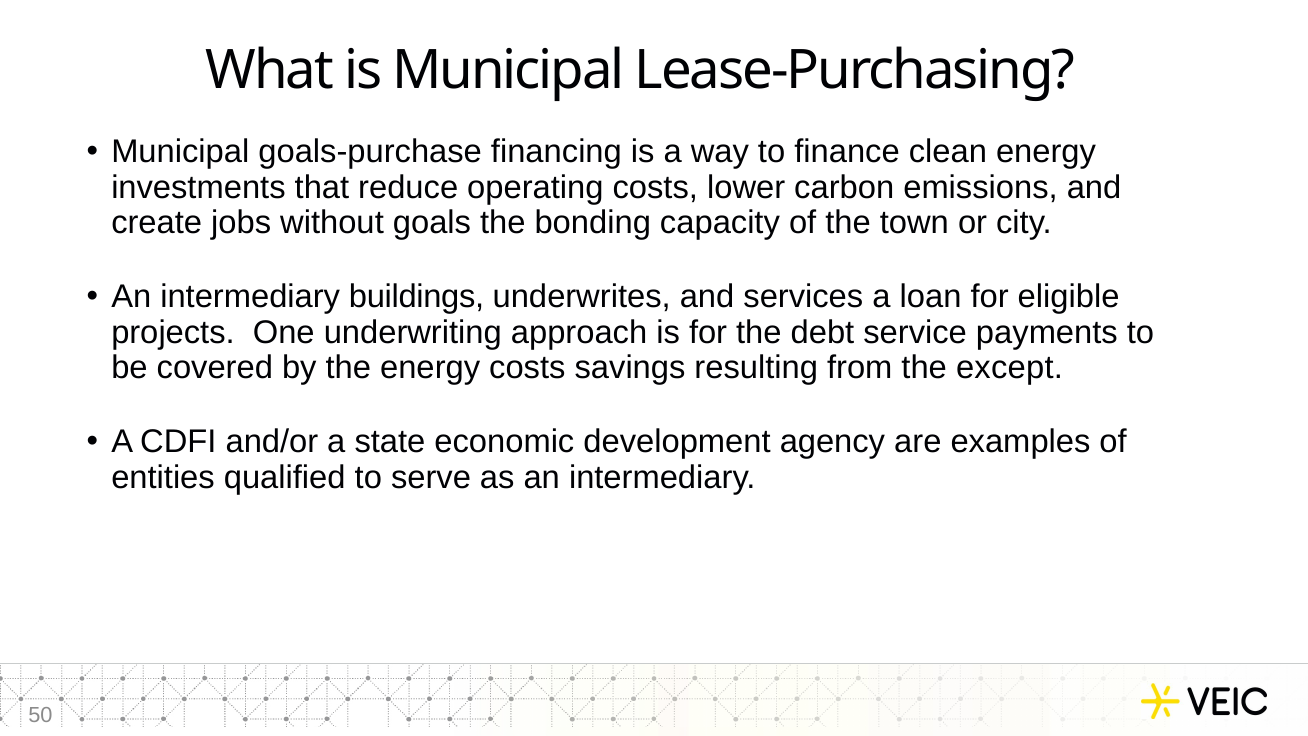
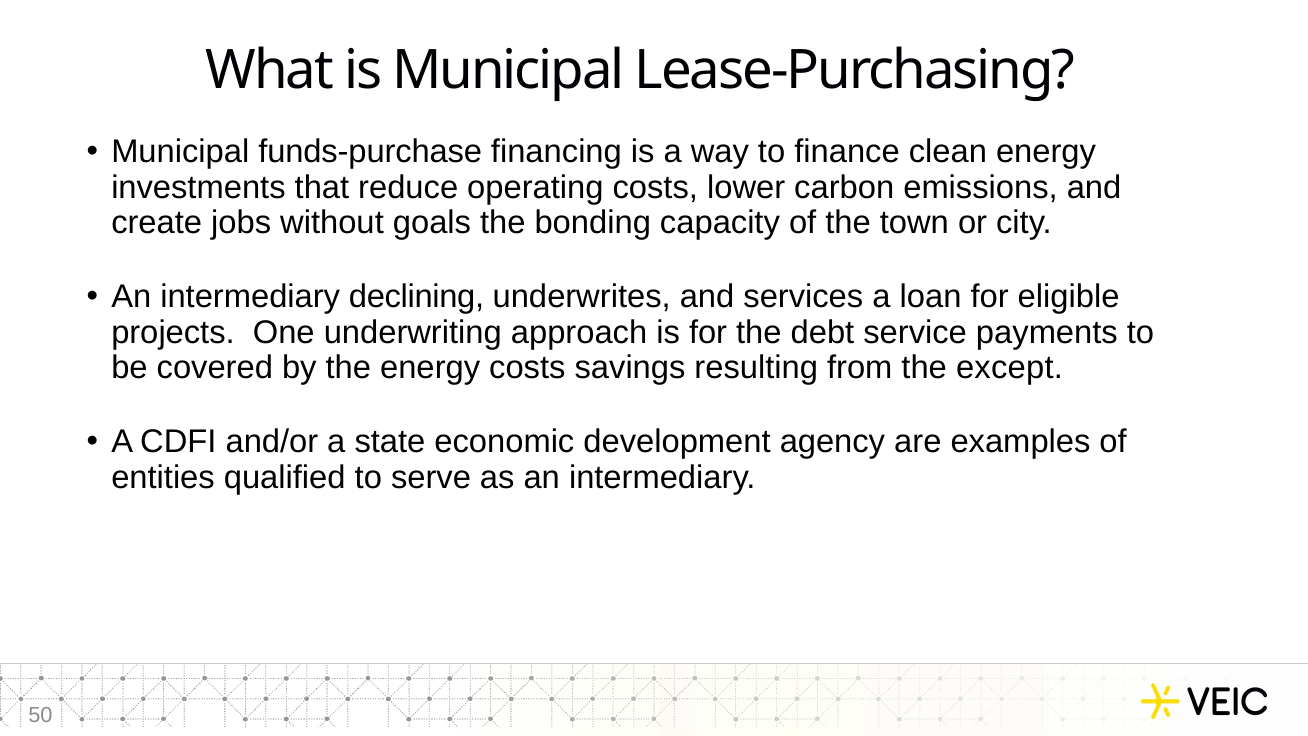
goals-purchase: goals-purchase -> funds-purchase
buildings: buildings -> declining
